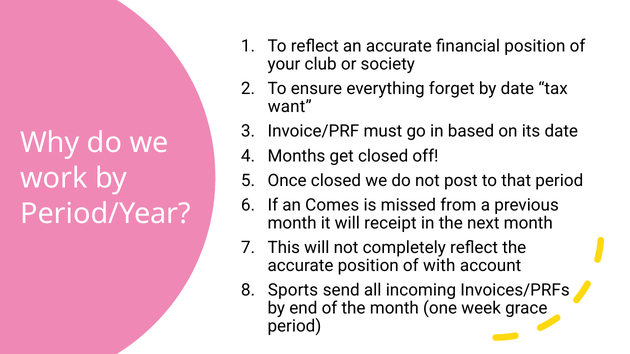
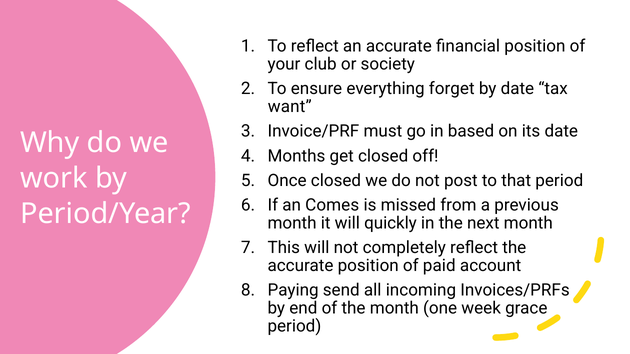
receipt: receipt -> quickly
with: with -> paid
Sports: Sports -> Paying
